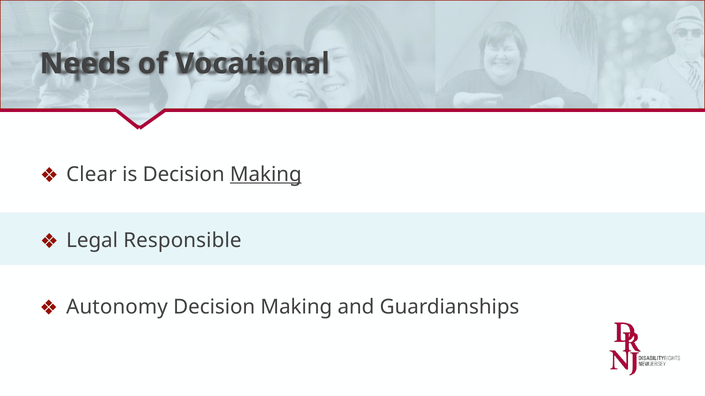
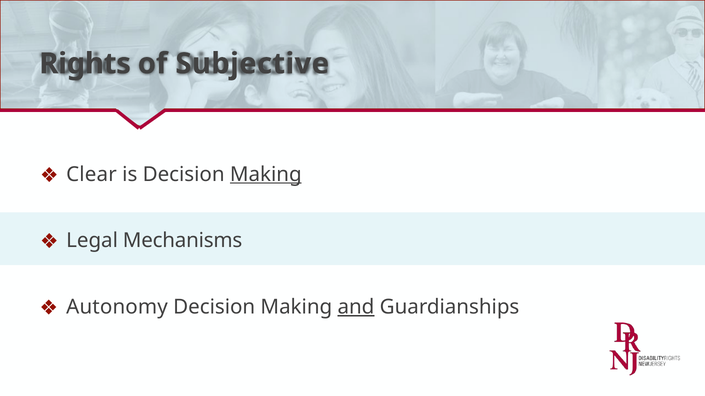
Needs: Needs -> Rights
Vocational: Vocational -> Subjective
Responsible: Responsible -> Mechanisms
and underline: none -> present
